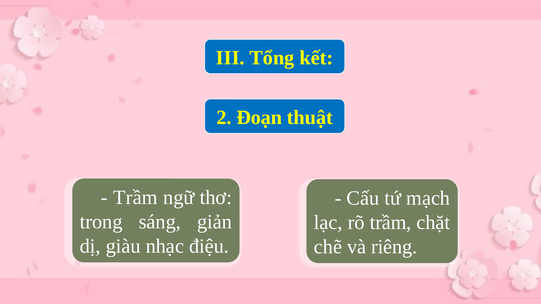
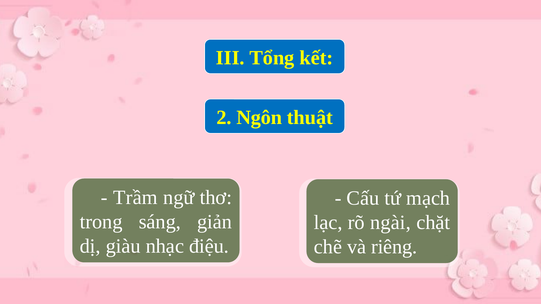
Đoạn: Đoạn -> Ngôn
rõ trầm: trầm -> ngài
